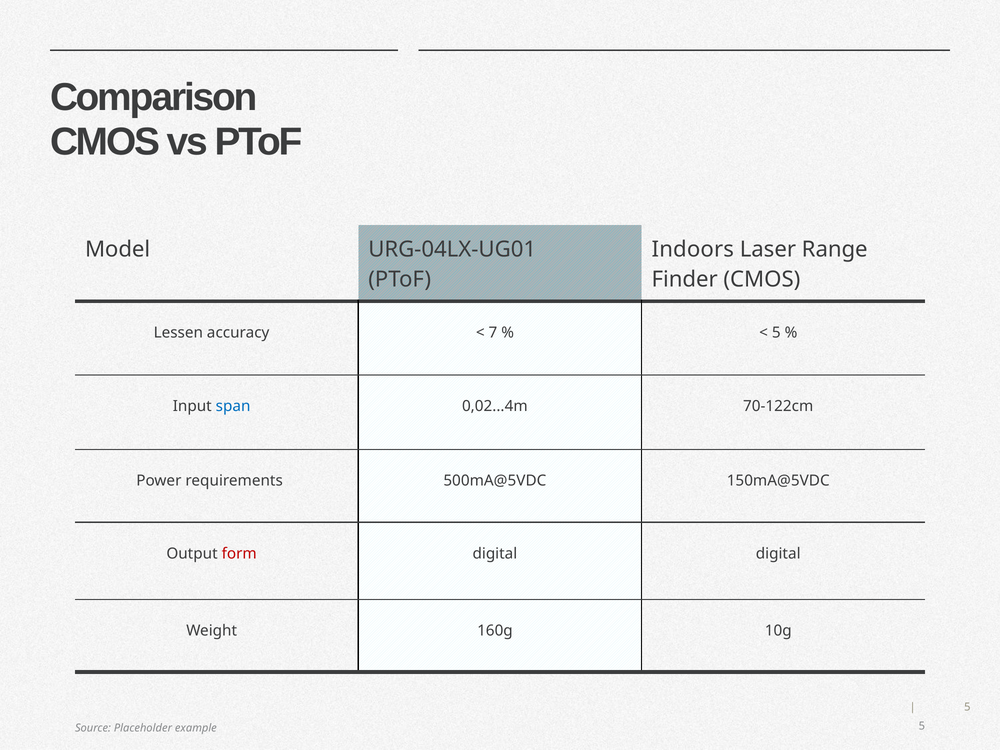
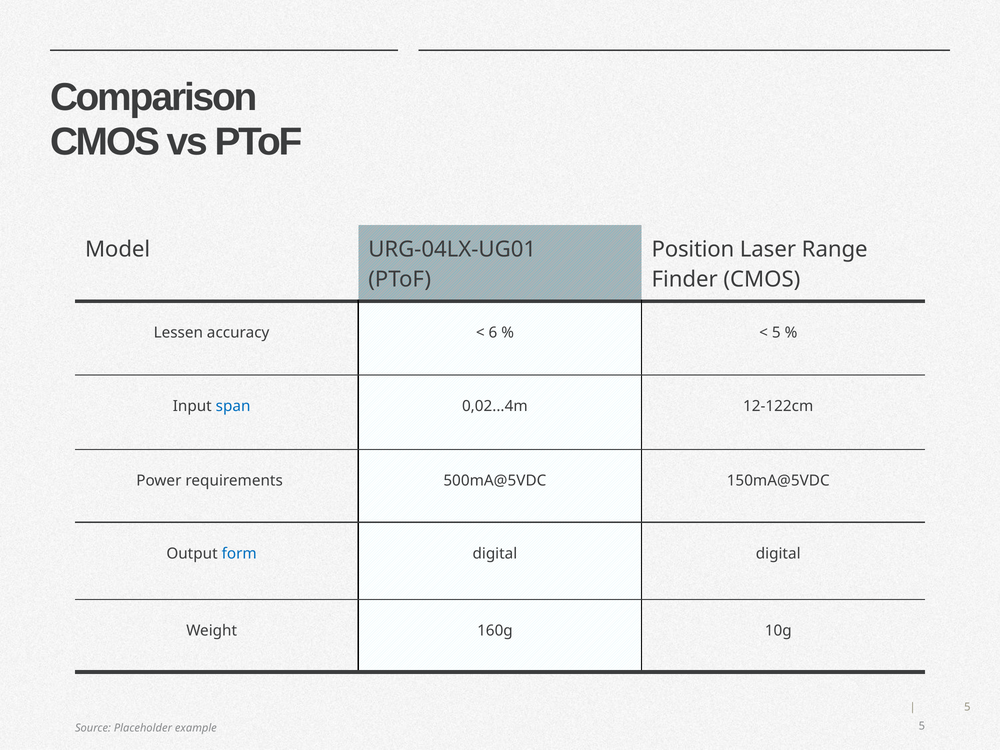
Indoors: Indoors -> Position
7: 7 -> 6
70-122cm: 70-122cm -> 12-122cm
form colour: red -> blue
